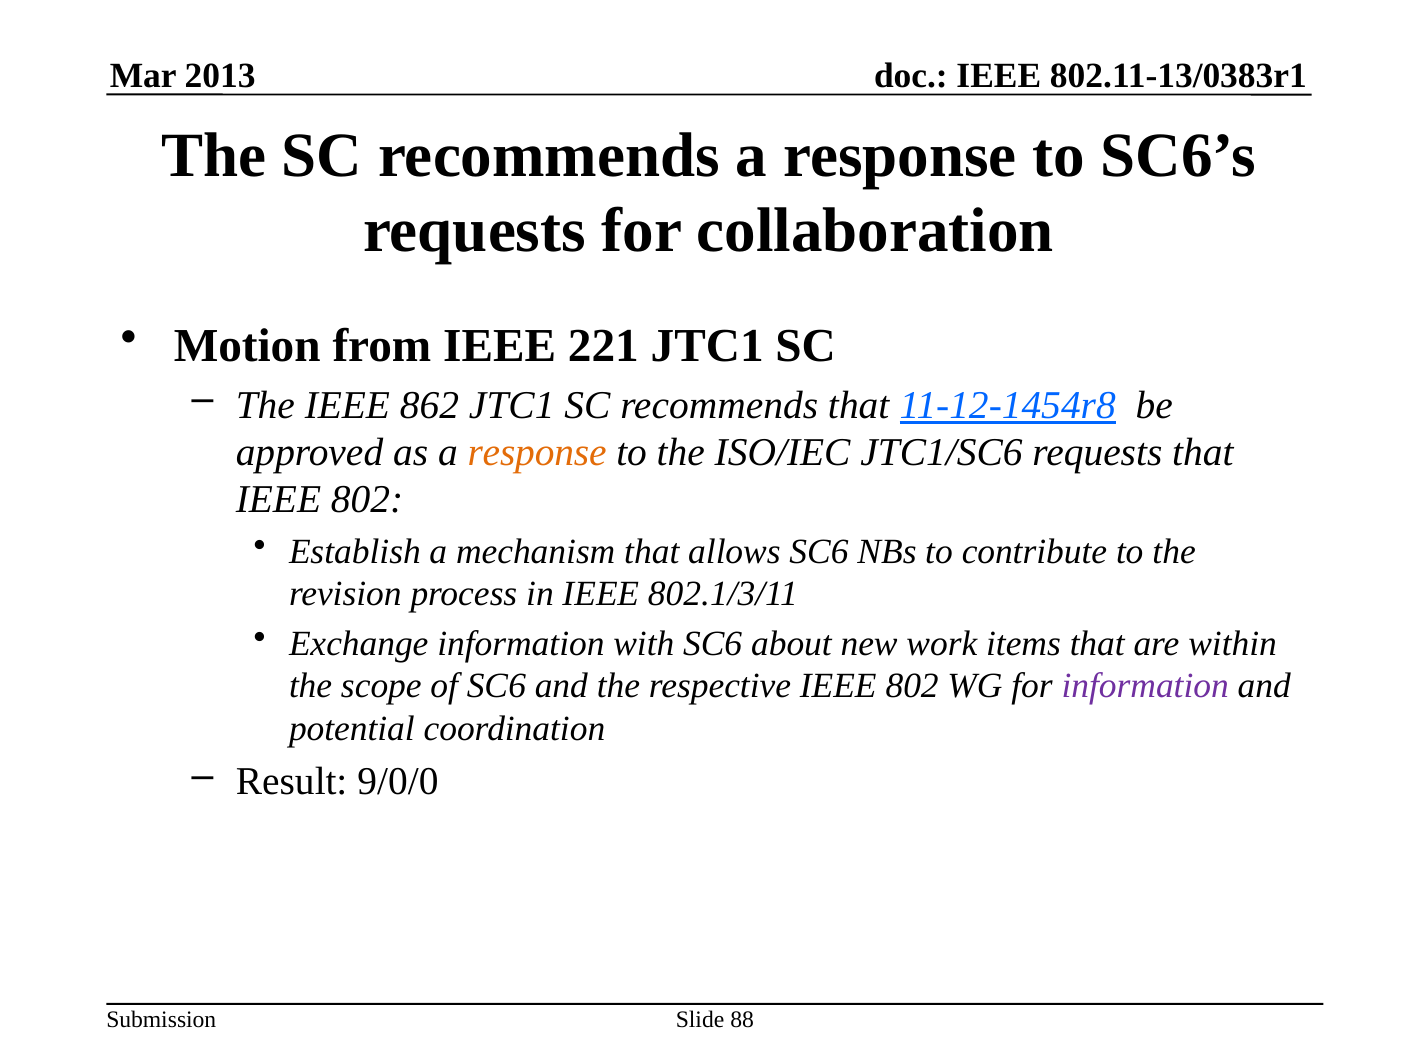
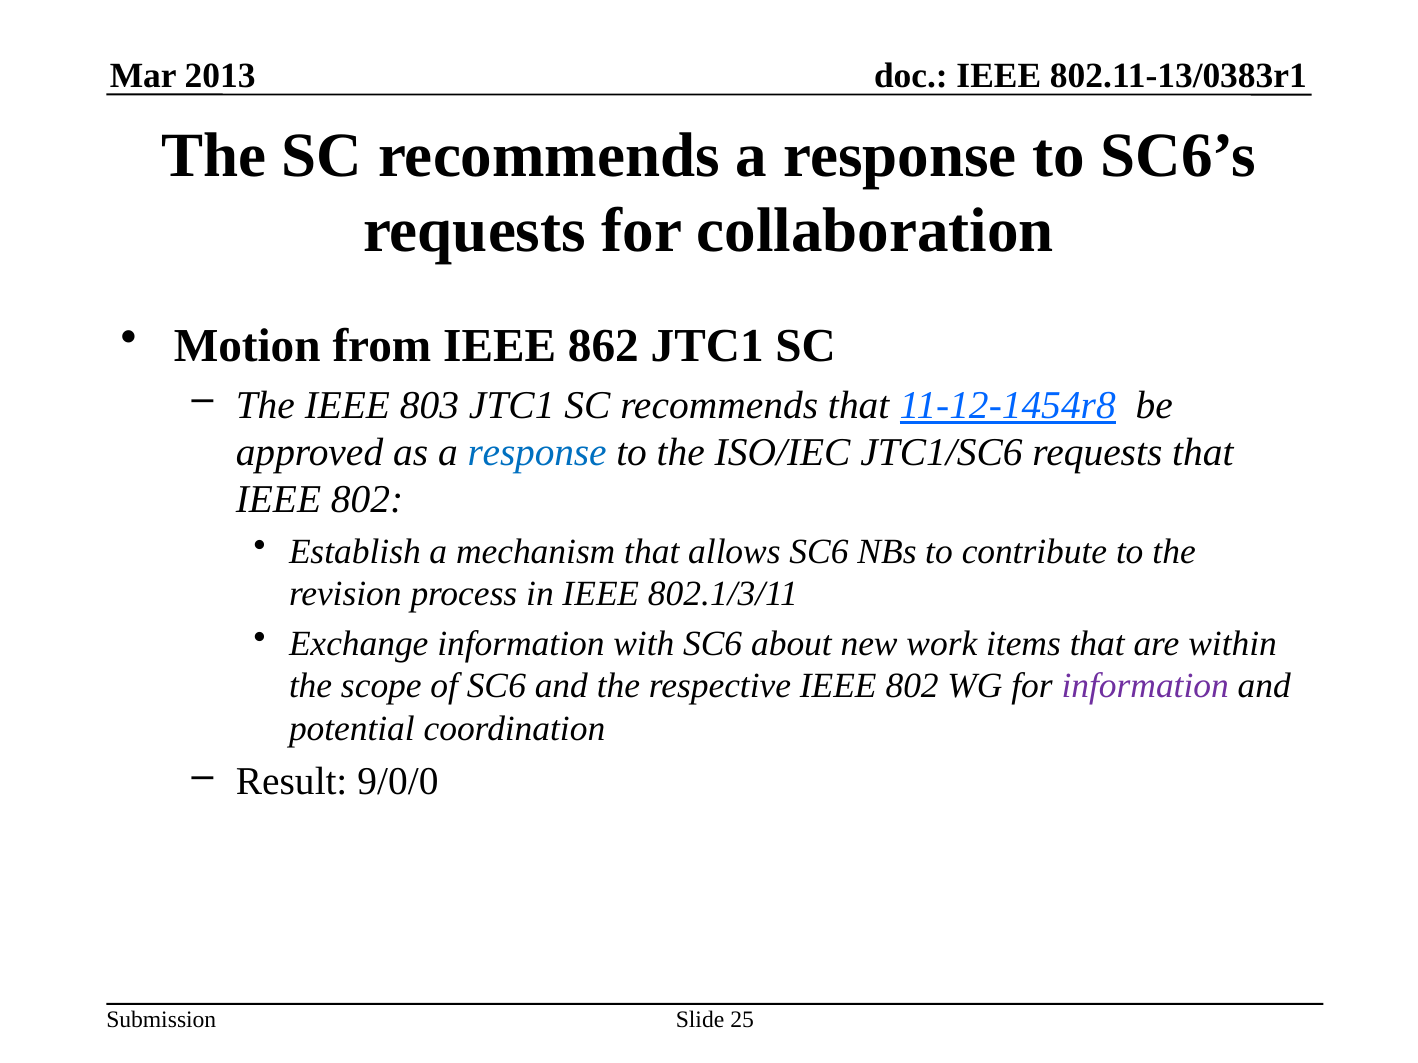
221: 221 -> 862
862: 862 -> 803
response at (537, 453) colour: orange -> blue
88: 88 -> 25
